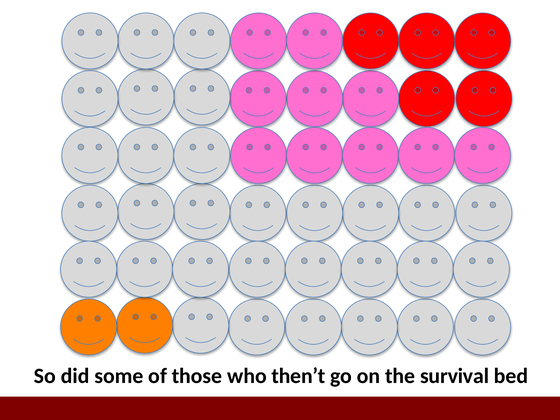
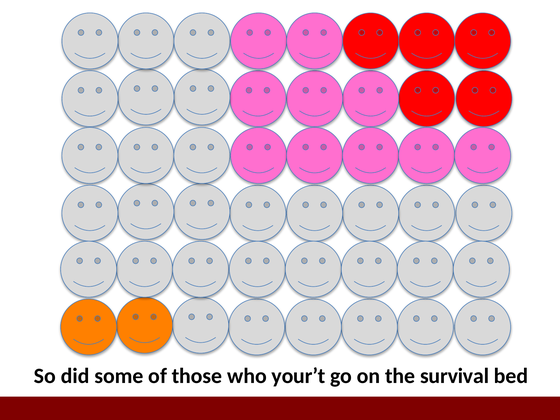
then’t: then’t -> your’t
